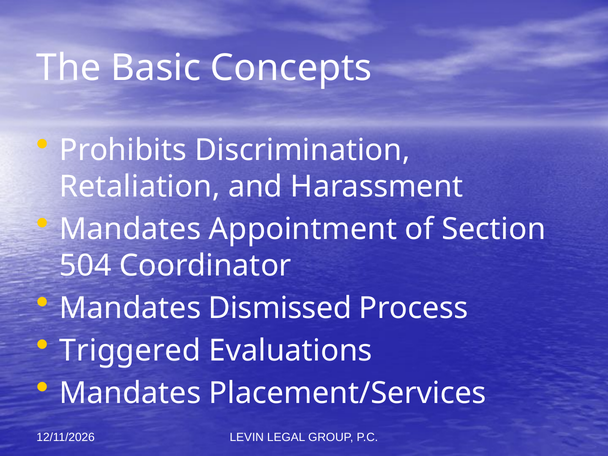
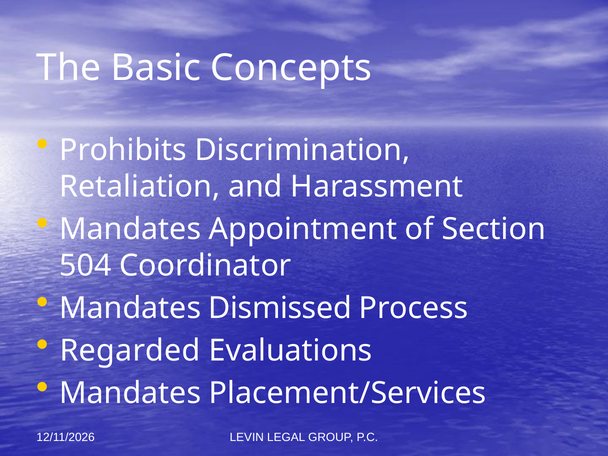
Triggered: Triggered -> Regarded
